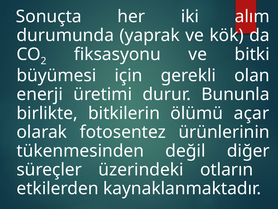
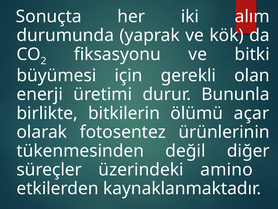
otların: otların -> amino
